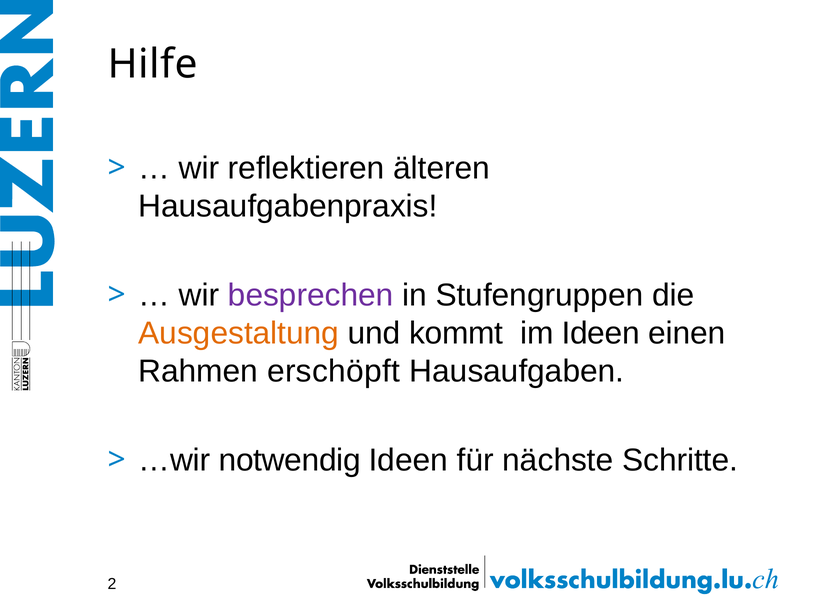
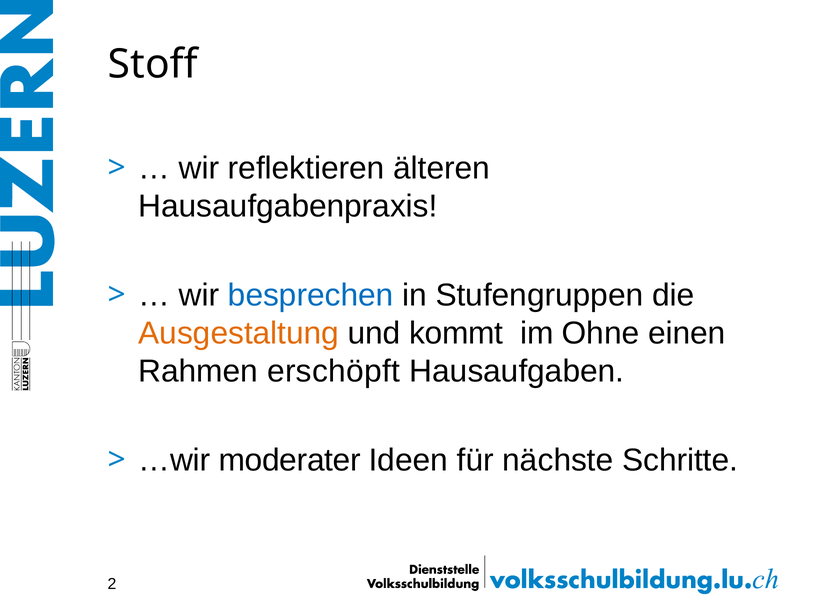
Hilfe: Hilfe -> Stoff
besprechen colour: purple -> blue
im Ideen: Ideen -> Ohne
notwendig: notwendig -> moderater
